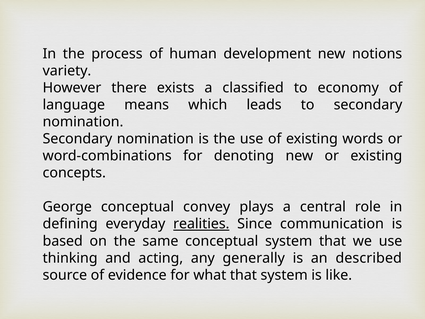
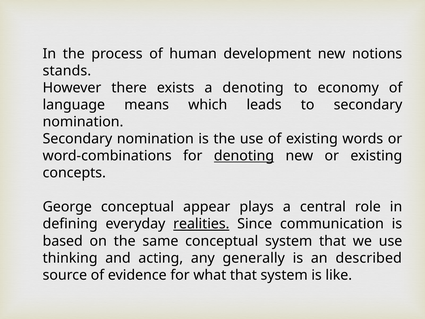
variety: variety -> stands
a classified: classified -> denoting
denoting at (244, 156) underline: none -> present
convey: convey -> appear
